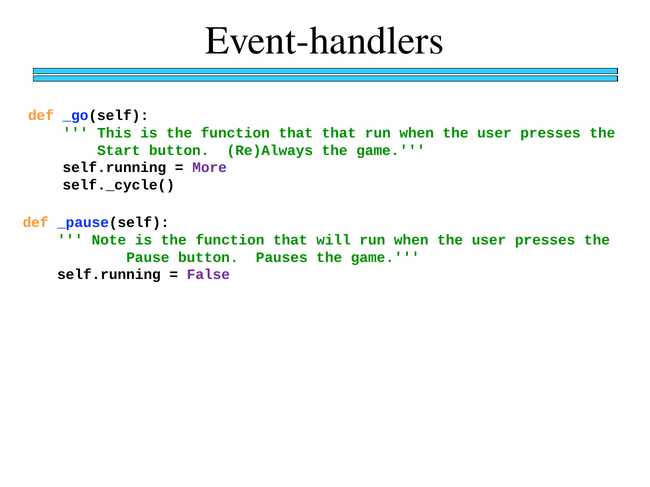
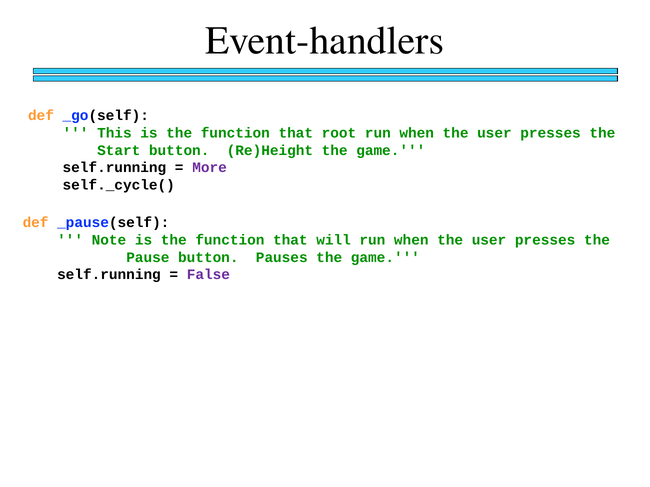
that that: that -> root
Re)Always: Re)Always -> Re)Height
